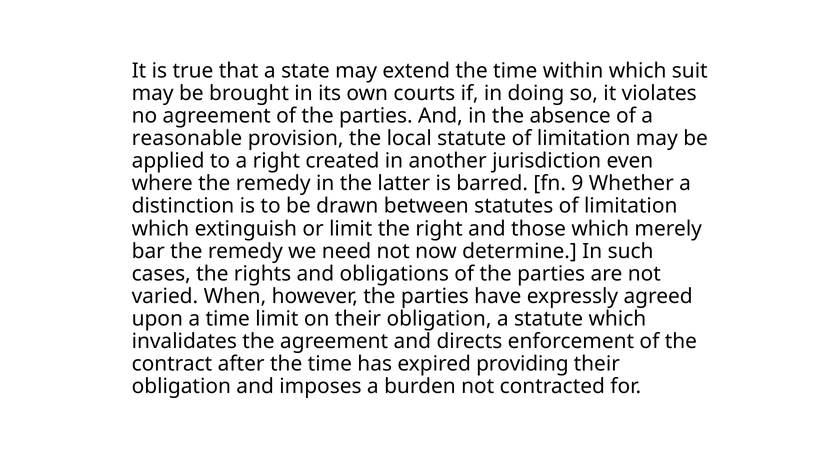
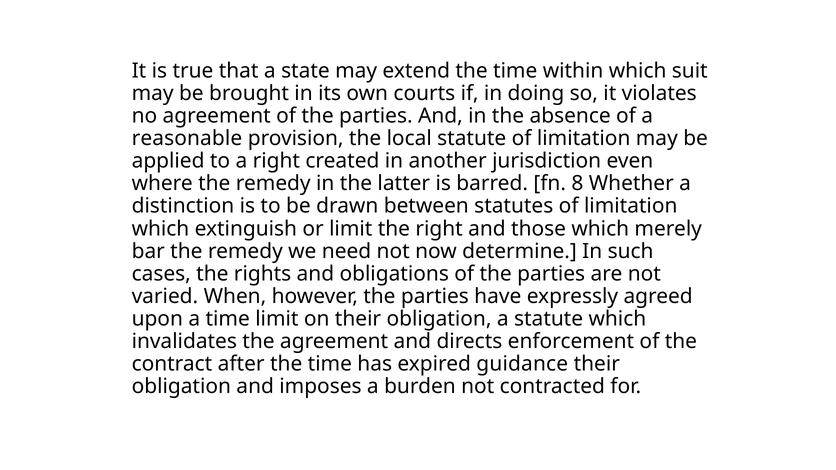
9: 9 -> 8
providing: providing -> guidance
